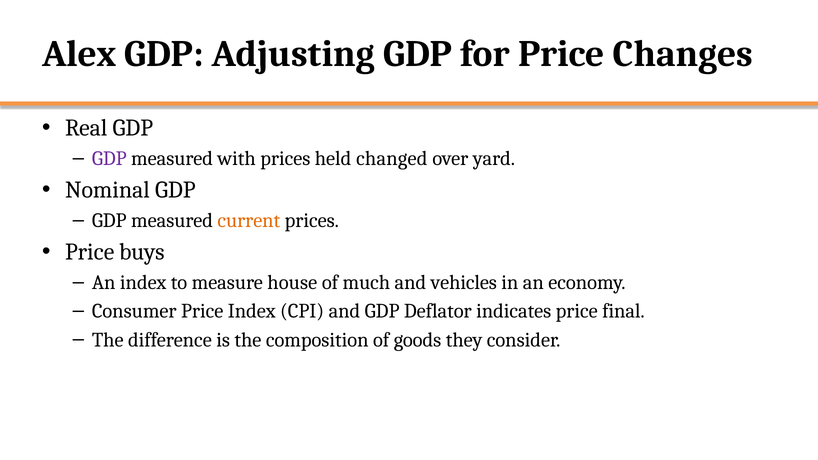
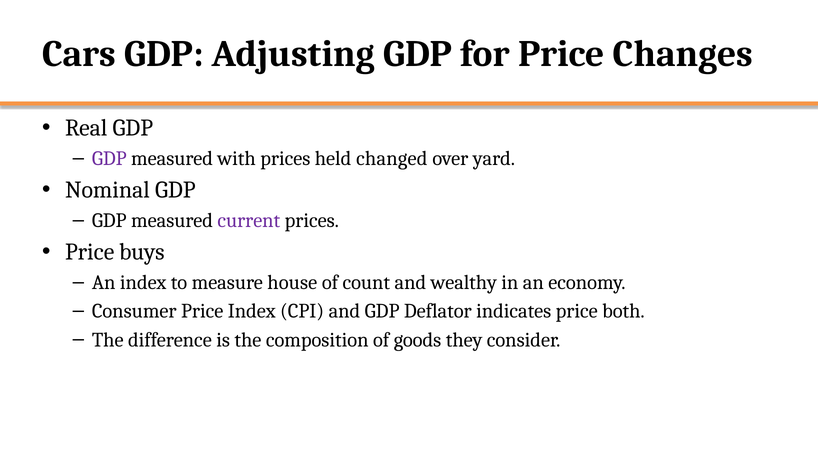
Alex: Alex -> Cars
current colour: orange -> purple
much: much -> count
vehicles: vehicles -> wealthy
final: final -> both
